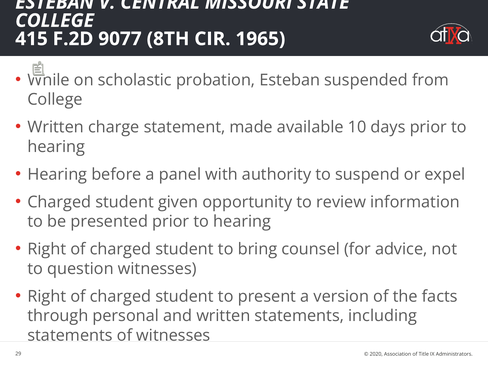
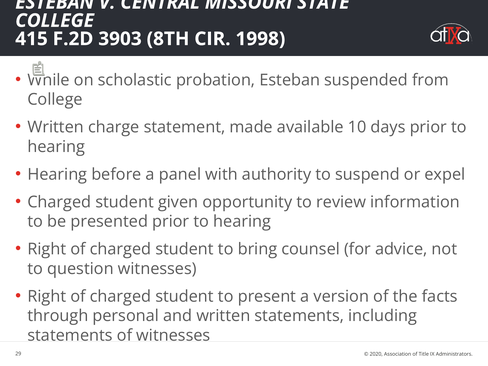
9077: 9077 -> 3903
1965: 1965 -> 1998
